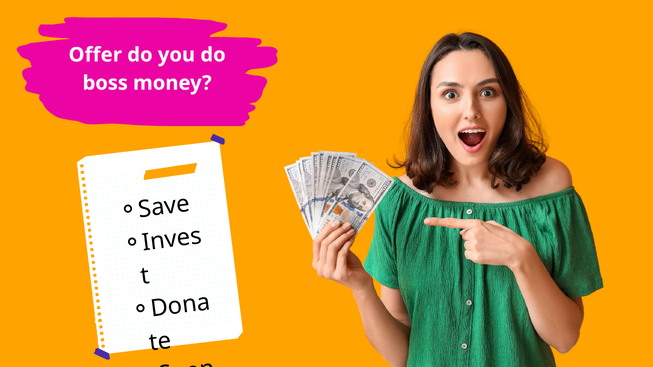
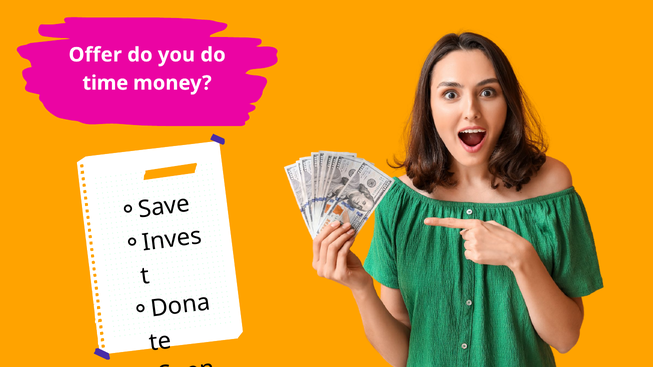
boss: boss -> time
